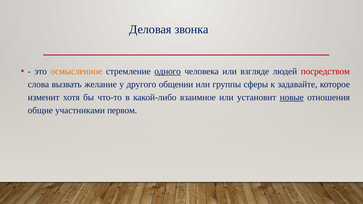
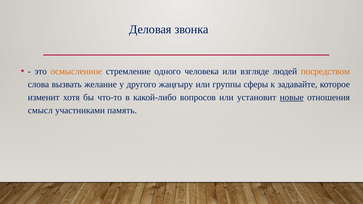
одного underline: present -> none
посредством colour: red -> orange
общении: общении -> жаңғыру
взаимное: взаимное -> вопросов
общие: общие -> смысл
первом: первом -> память
